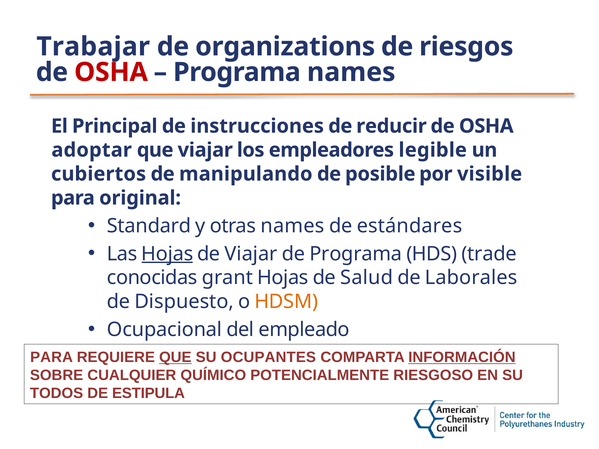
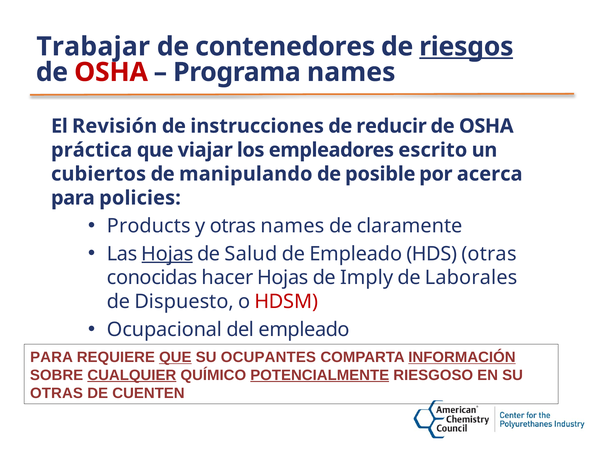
organizations: organizations -> contenedores
riesgos underline: none -> present
Principal: Principal -> Revisión
adoptar: adoptar -> práctica
legible: legible -> escrito
visible: visible -> acerca
original: original -> policies
Standard: Standard -> Products
estándares: estándares -> claramente
de Viajar: Viajar -> Salud
de Programa: Programa -> Empleado
HDS trade: trade -> otras
grant: grant -> hacer
Salud: Salud -> Imply
HDSM colour: orange -> red
CUALQUIER underline: none -> present
POTENCIALMENTE underline: none -> present
TODOS at (57, 393): TODOS -> OTRAS
ESTIPULA: ESTIPULA -> CUENTEN
